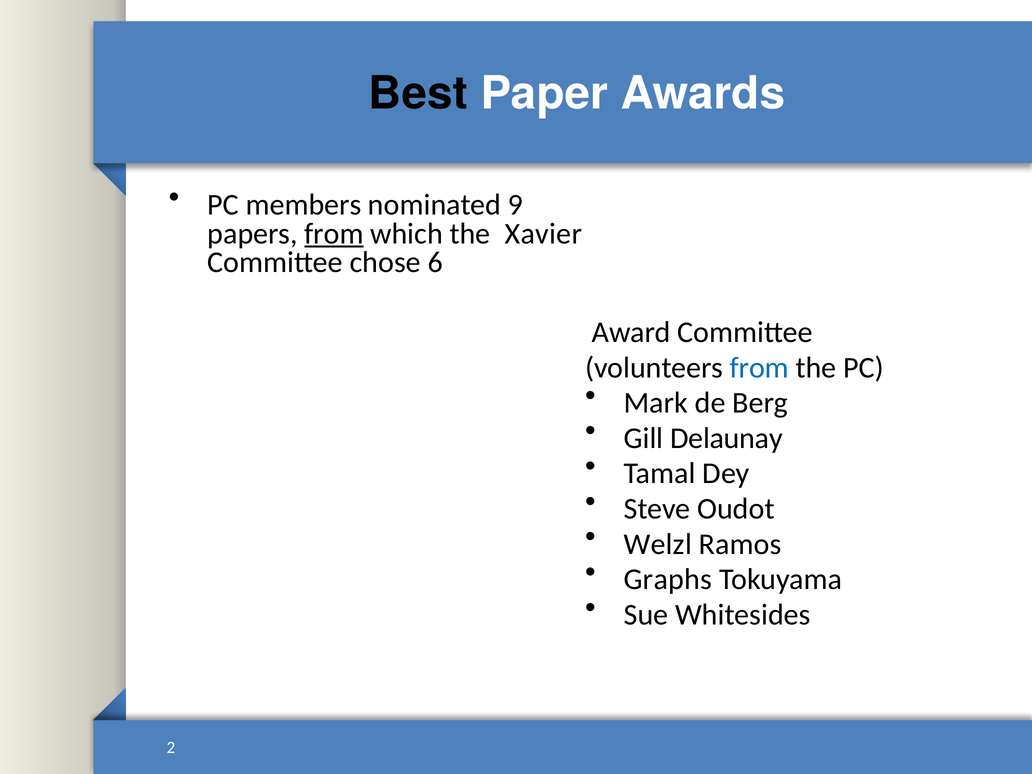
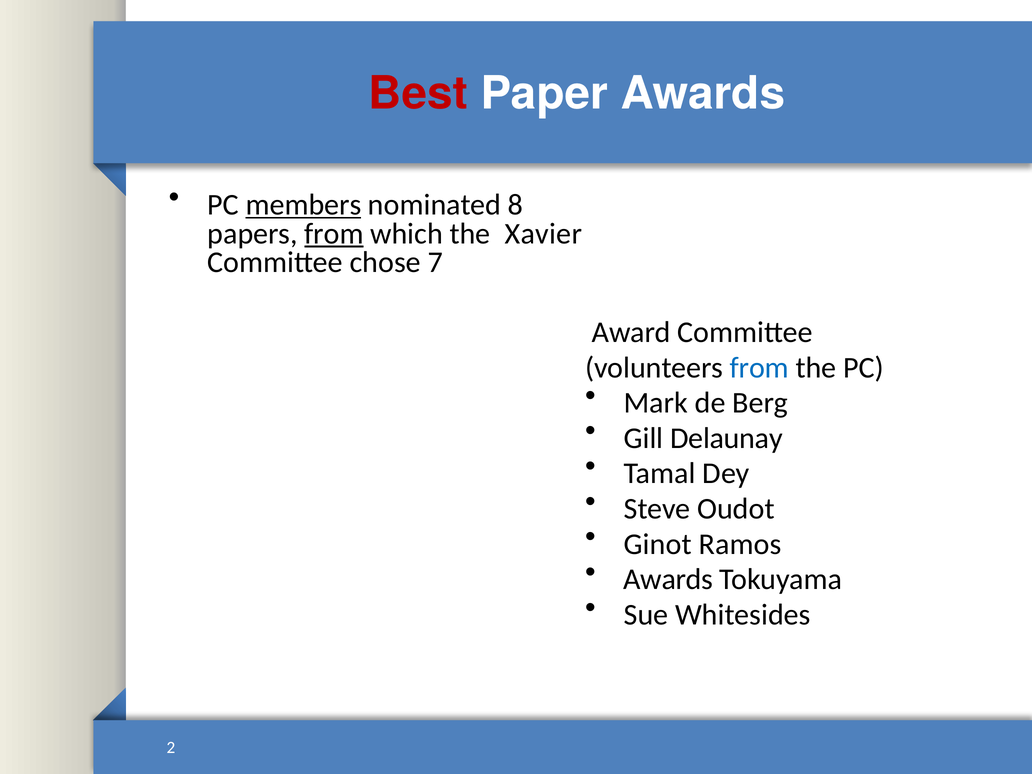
Best colour: black -> red
members underline: none -> present
9: 9 -> 8
6: 6 -> 7
Welzl: Welzl -> Ginot
Graphs at (668, 579): Graphs -> Awards
